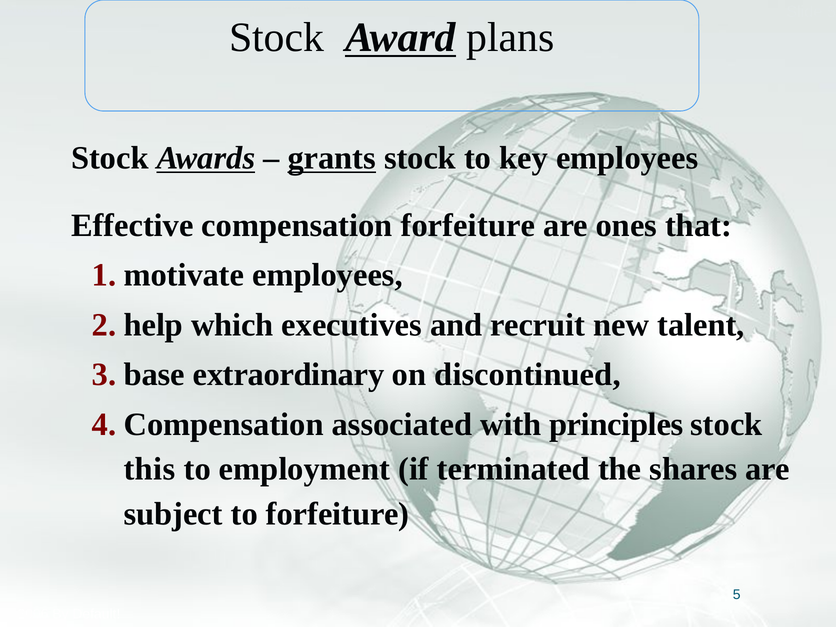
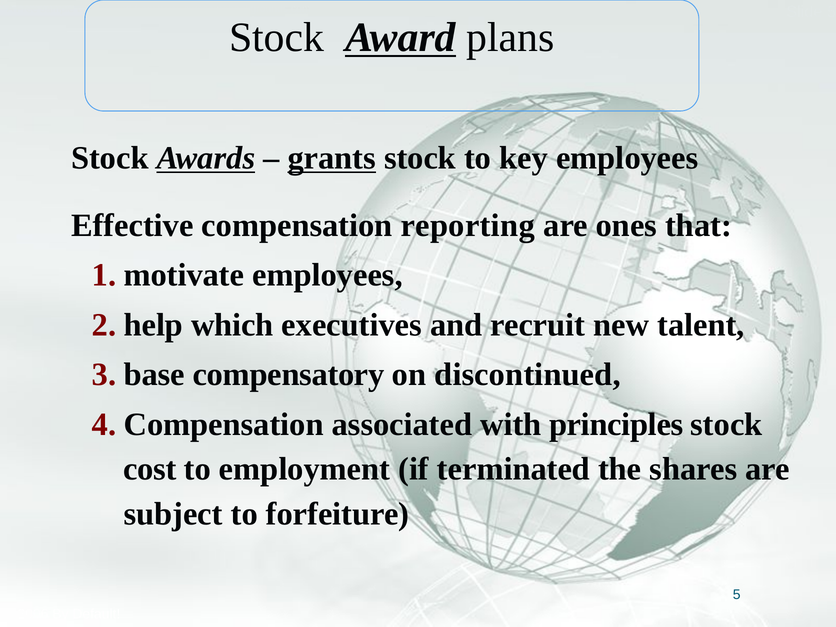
compensation forfeiture: forfeiture -> reporting
extraordinary: extraordinary -> compensatory
this: this -> cost
